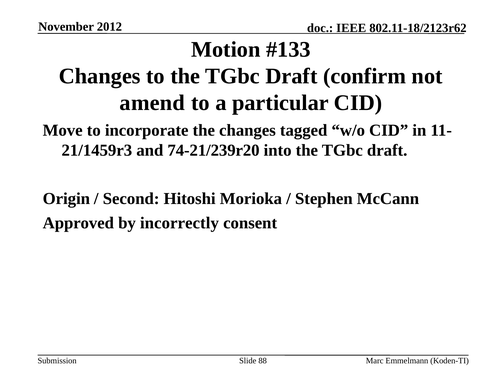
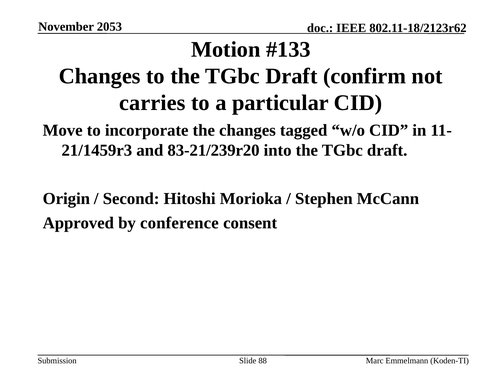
2012: 2012 -> 2053
amend: amend -> carries
74-21/239r20: 74-21/239r20 -> 83-21/239r20
incorrectly: incorrectly -> conference
